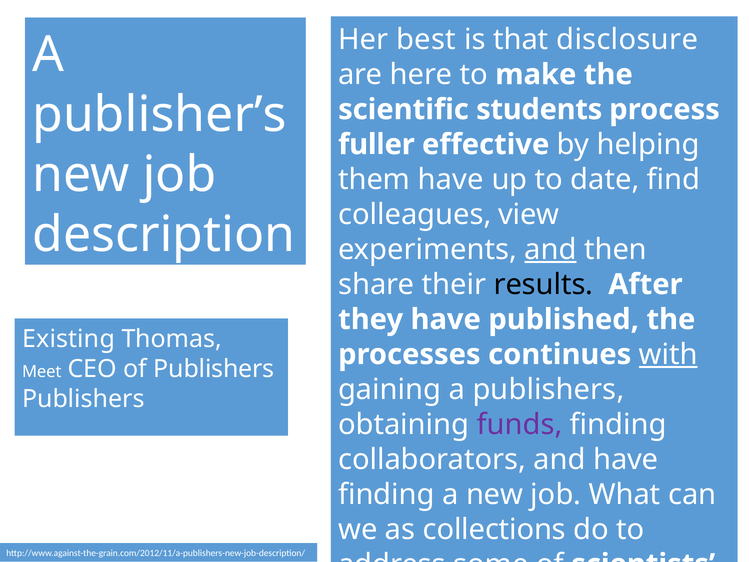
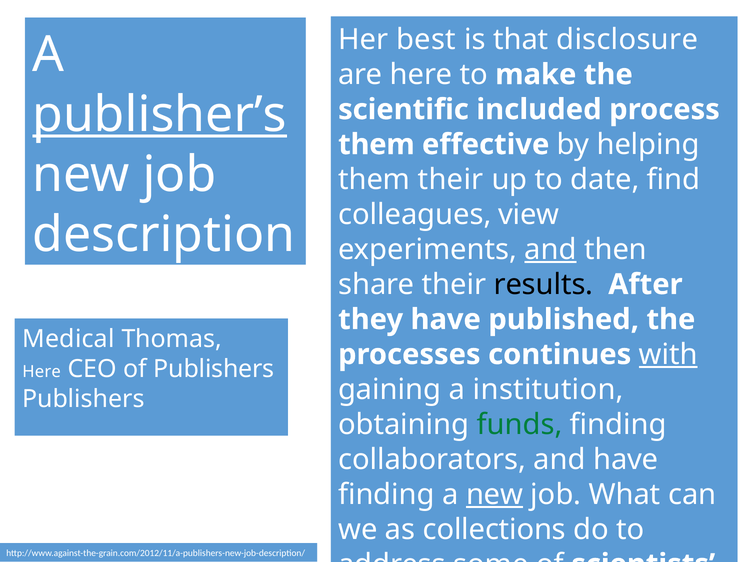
publisher’s underline: none -> present
students: students -> included
fuller at (376, 144): fuller -> them
them have: have -> their
Existing: Existing -> Medical
Meet at (42, 371): Meet -> Here
a publishers: publishers -> institution
funds colour: purple -> green
new at (495, 494) underline: none -> present
